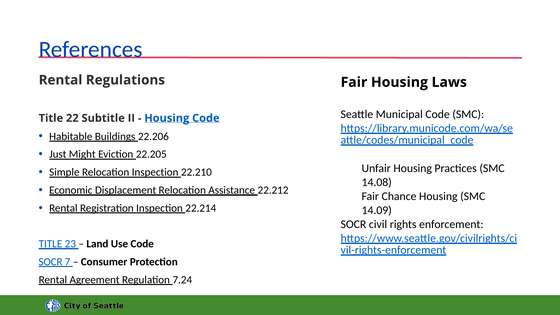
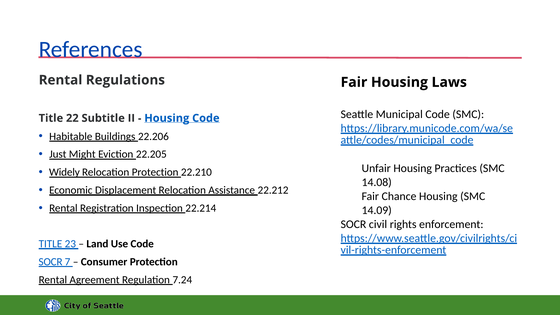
Simple: Simple -> Widely
Relocation Inspection: Inspection -> Protection
